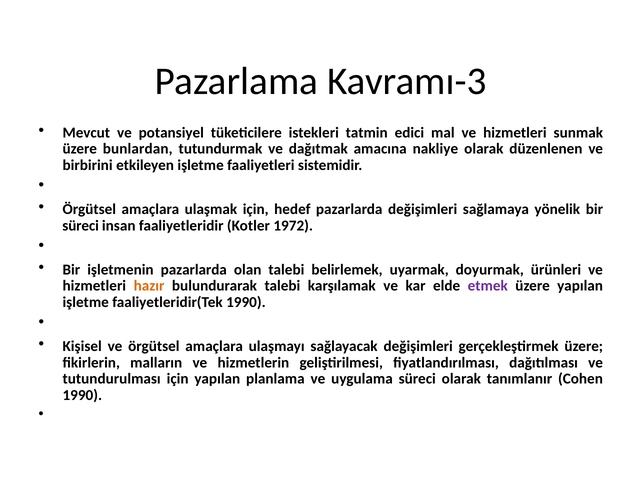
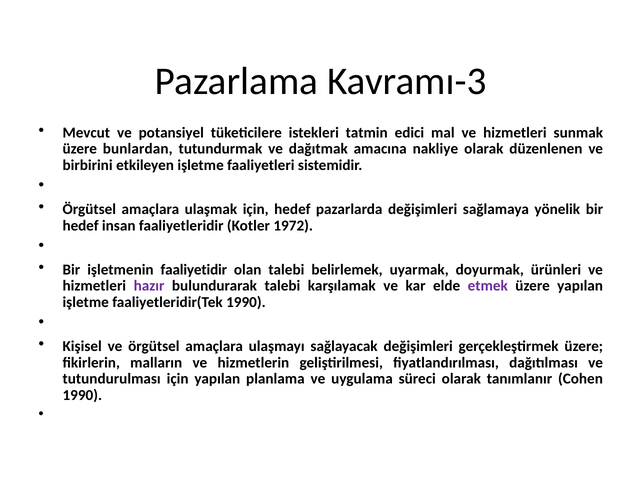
süreci at (81, 226): süreci -> hedef
işletmenin pazarlarda: pazarlarda -> faaliyetidir
hazır colour: orange -> purple
